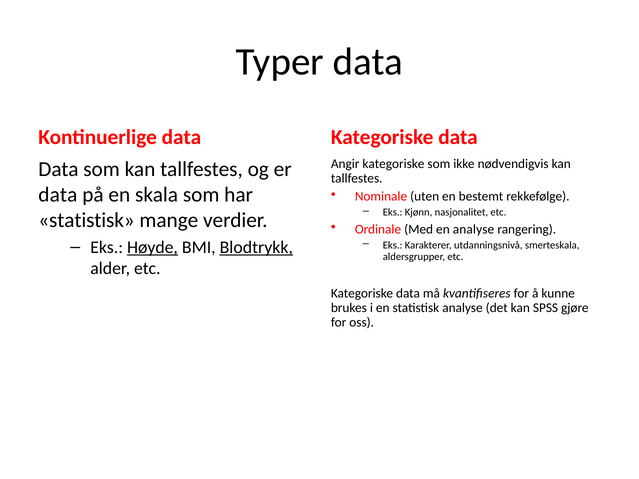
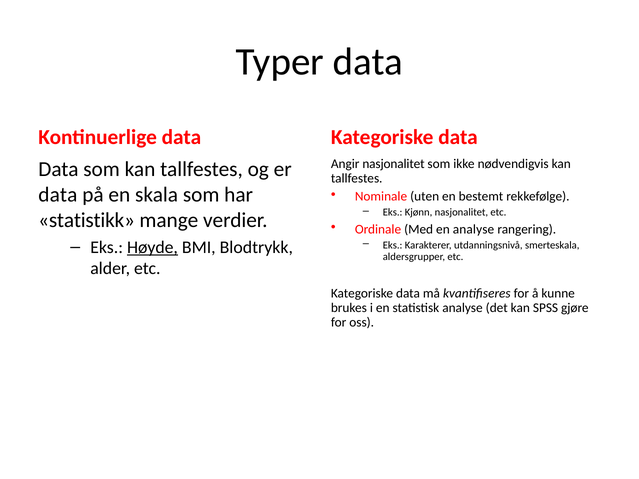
Angir kategoriske: kategoriske -> nasjonalitet
statistisk at (87, 221): statistisk -> statistikk
Blodtrykk underline: present -> none
